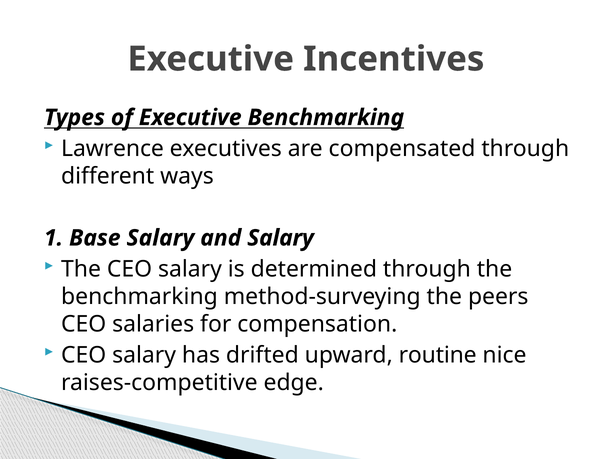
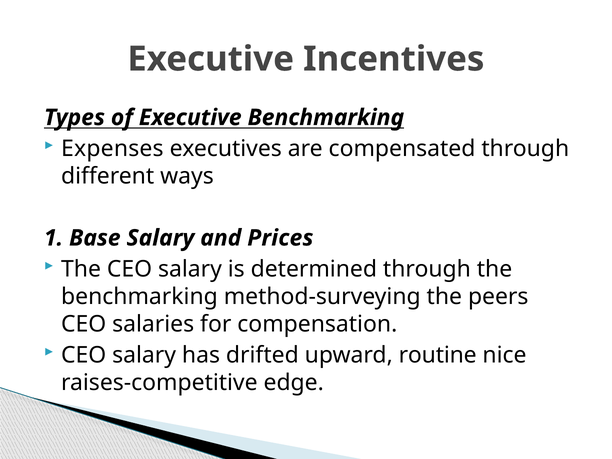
Lawrence: Lawrence -> Expenses
and Salary: Salary -> Prices
